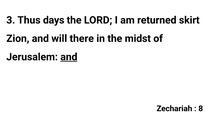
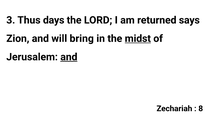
skirt: skirt -> says
there: there -> bring
midst underline: none -> present
